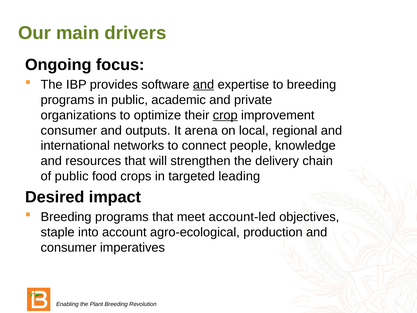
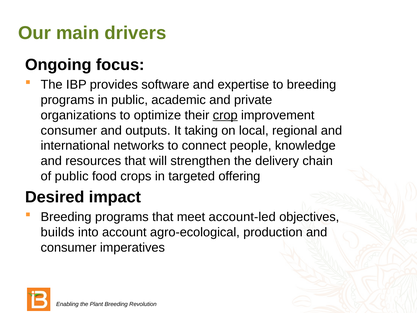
and at (204, 85) underline: present -> none
arena: arena -> taking
leading: leading -> offering
staple: staple -> builds
